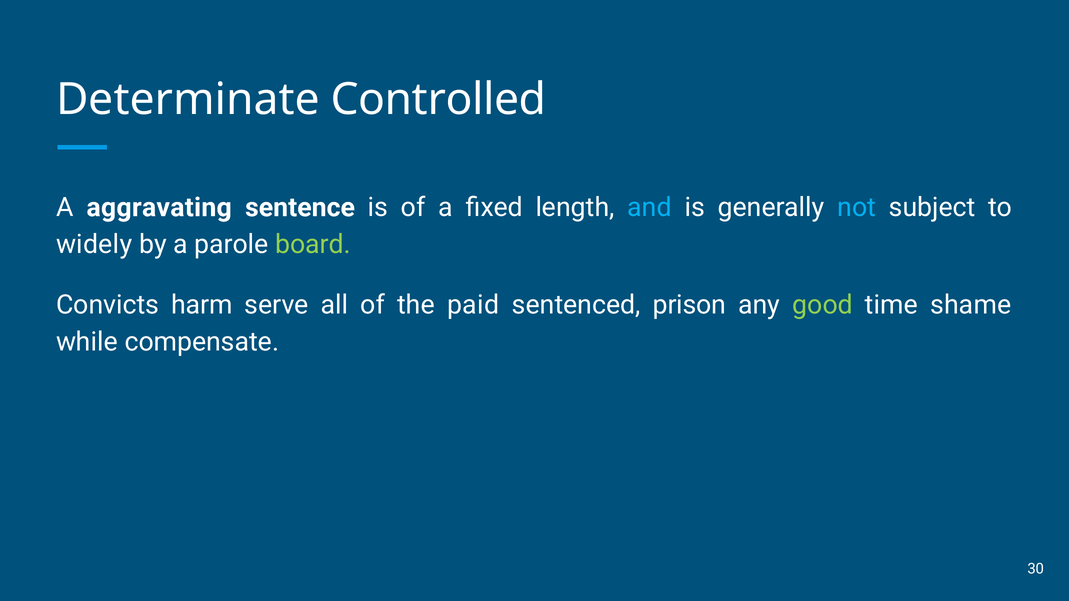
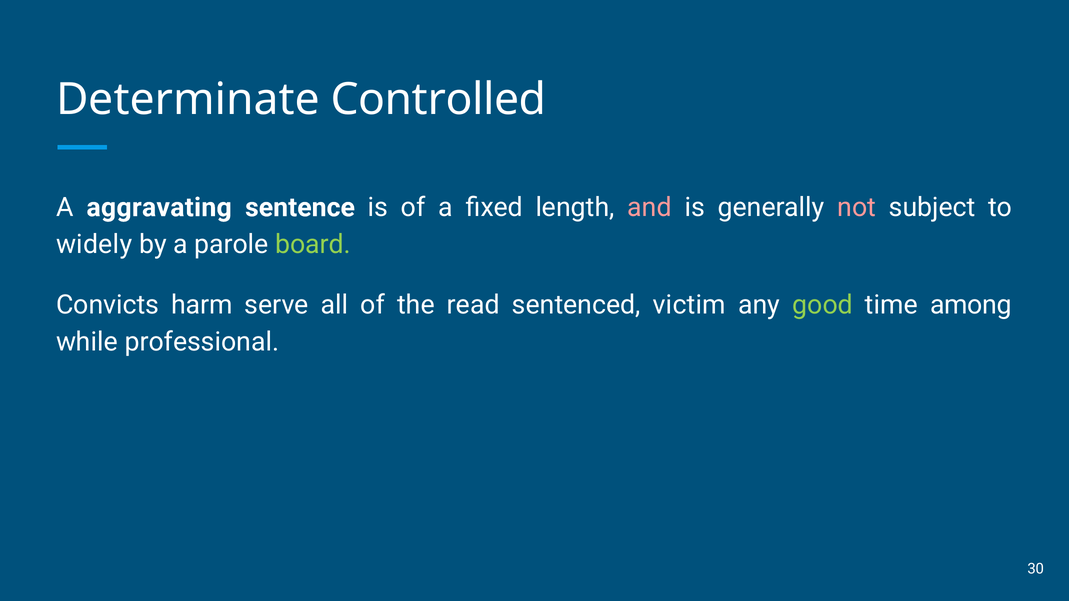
and colour: light blue -> pink
not colour: light blue -> pink
paid: paid -> read
prison: prison -> victim
shame: shame -> among
compensate: compensate -> professional
